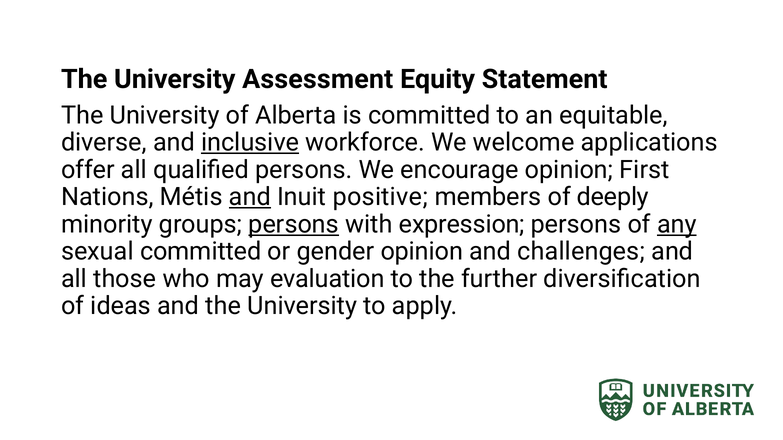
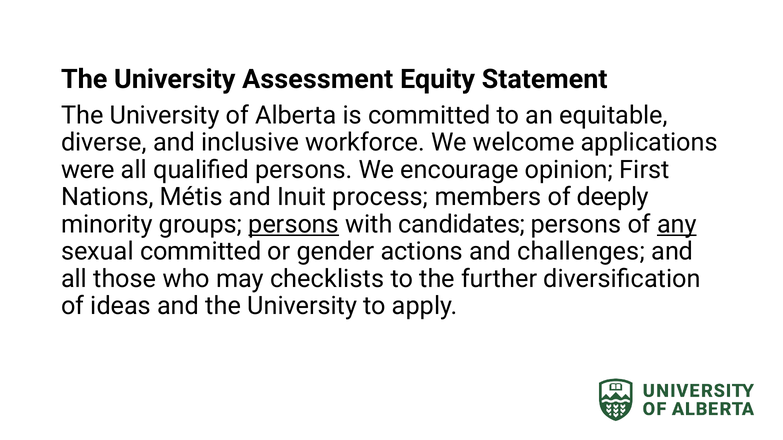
inclusive underline: present -> none
offer: offer -> were
and at (250, 197) underline: present -> none
positive: positive -> process
expression: expression -> candidates
gender opinion: opinion -> actions
evaluation: evaluation -> checklists
